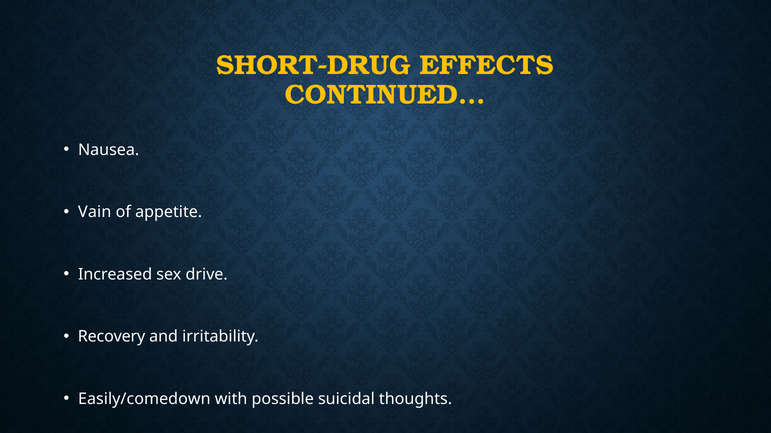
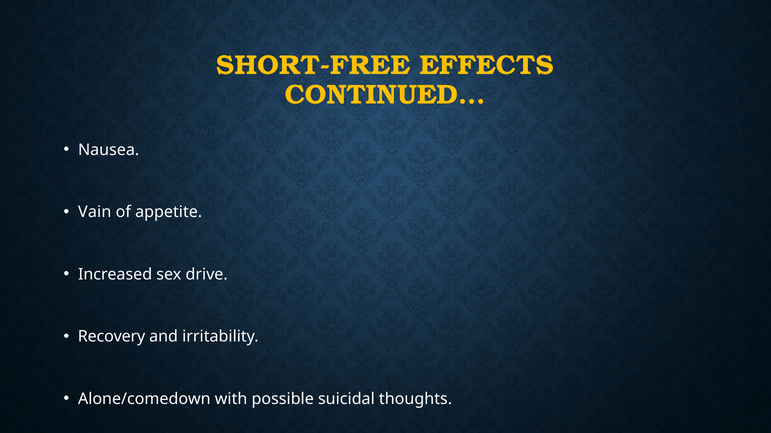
SHORT-DRUG: SHORT-DRUG -> SHORT-FREE
Easily/comedown: Easily/comedown -> Alone/comedown
